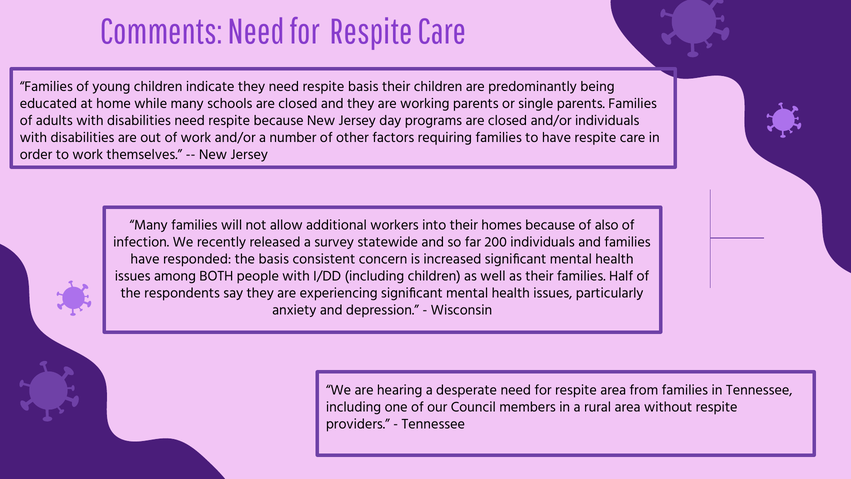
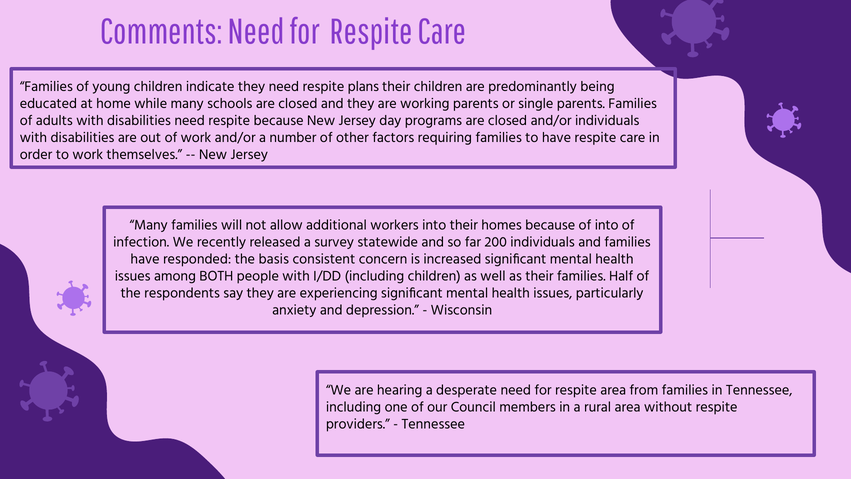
respite basis: basis -> plans
of also: also -> into
